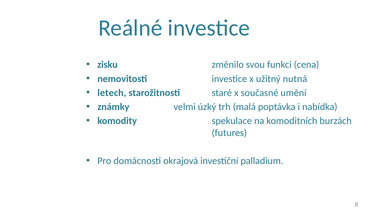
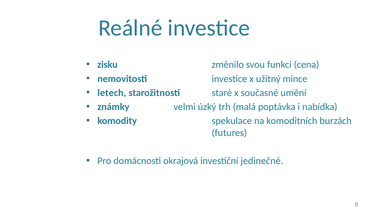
nutná: nutná -> mince
palladium: palladium -> jedinečné
